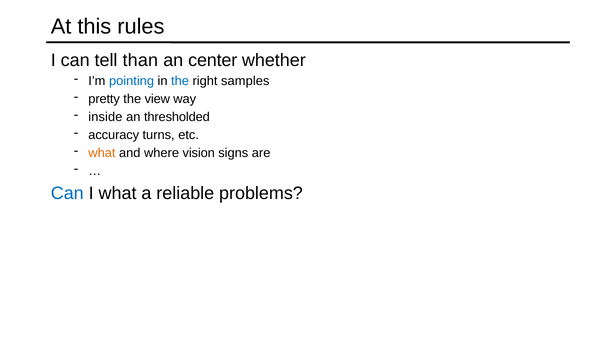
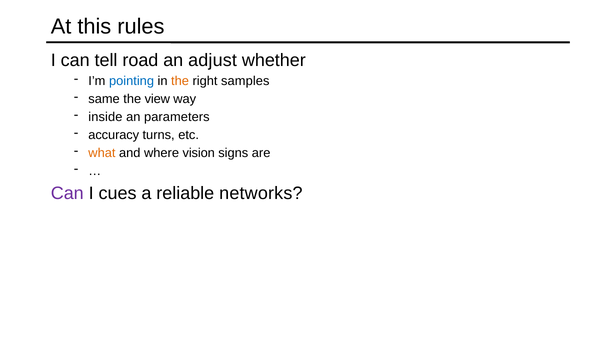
than: than -> road
center: center -> adjust
the at (180, 81) colour: blue -> orange
pretty: pretty -> same
thresholded: thresholded -> parameters
Can at (67, 194) colour: blue -> purple
I what: what -> cues
problems: problems -> networks
